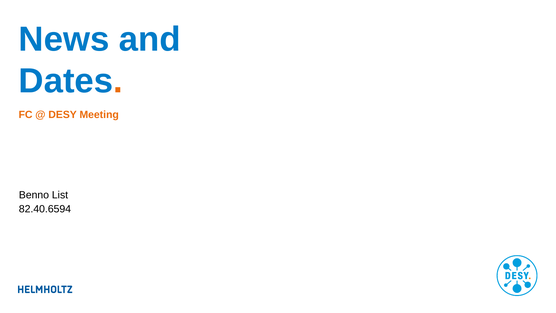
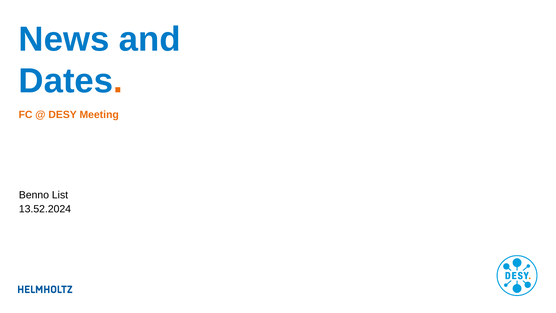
82.40.6594: 82.40.6594 -> 13.52.2024
